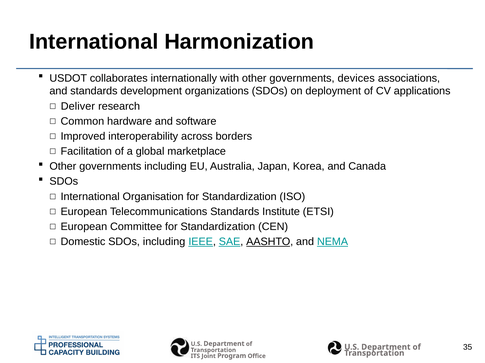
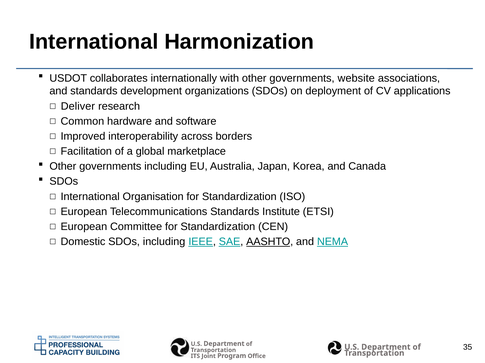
devices: devices -> website
